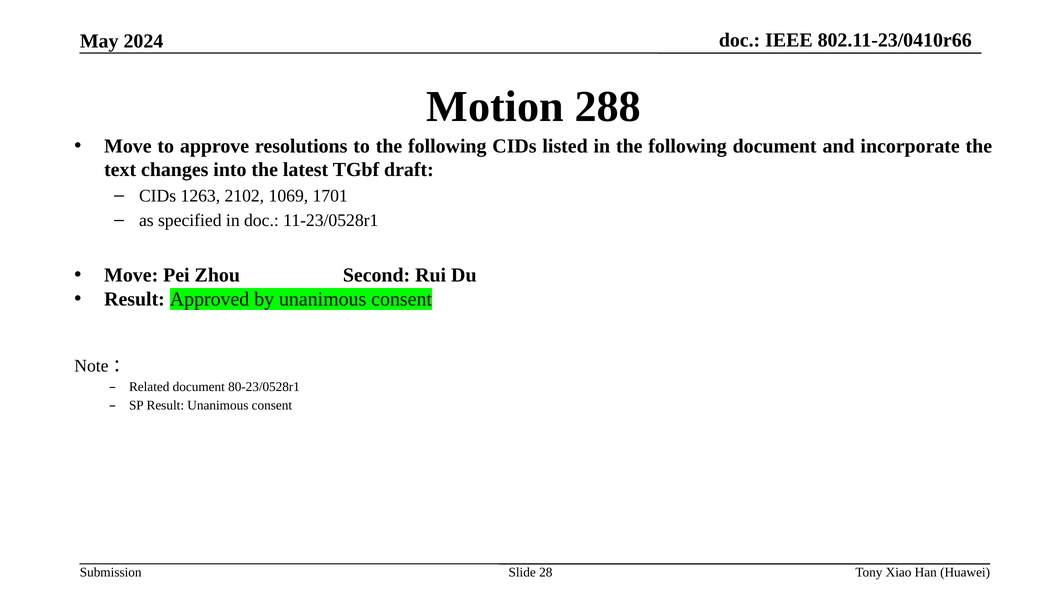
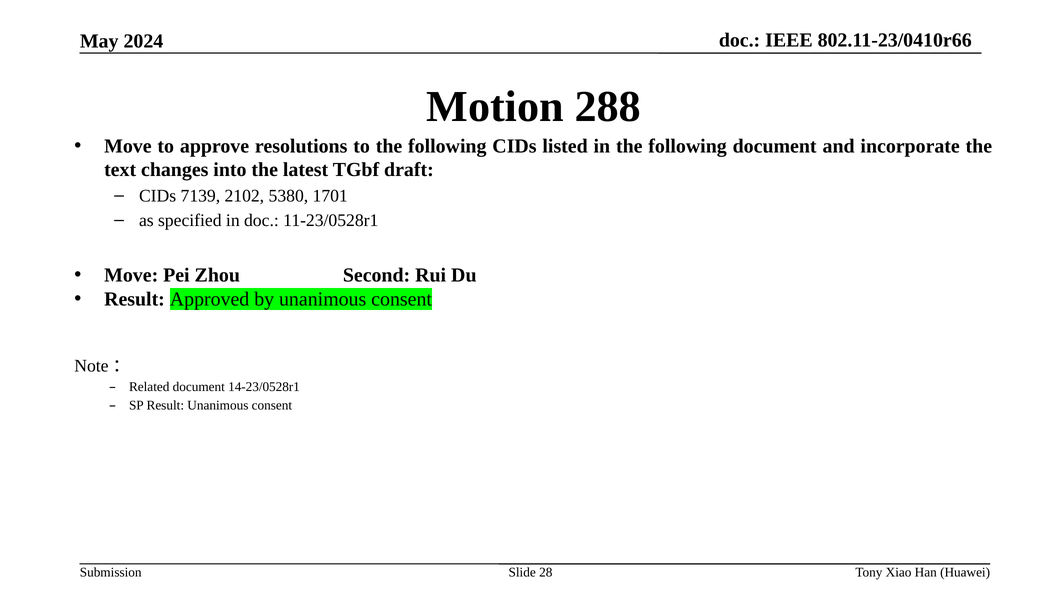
1263: 1263 -> 7139
1069: 1069 -> 5380
80-23/0528r1: 80-23/0528r1 -> 14-23/0528r1
